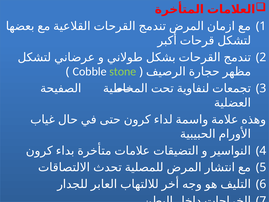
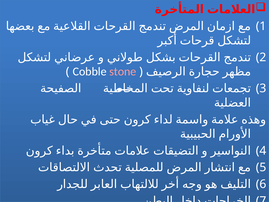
stone colour: light green -> pink
